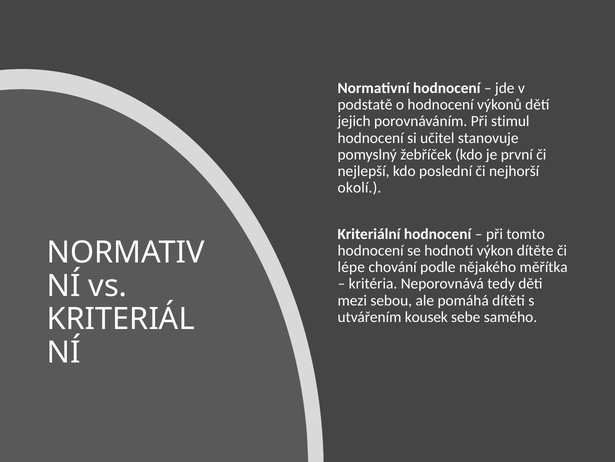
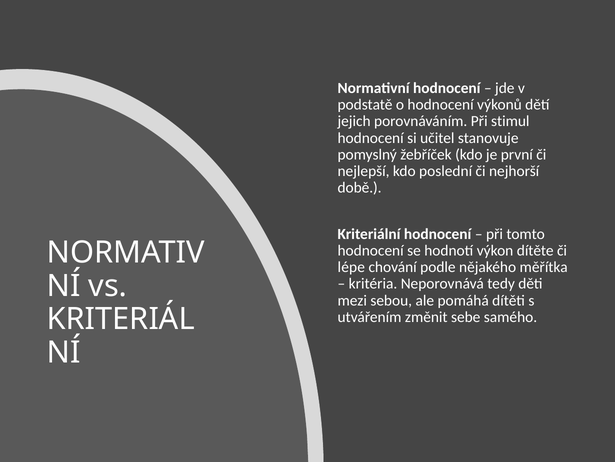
okolí: okolí -> době
kousek: kousek -> změnit
